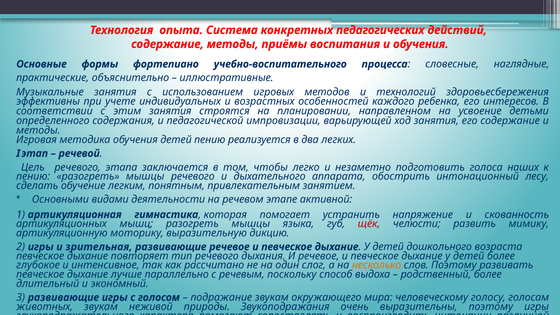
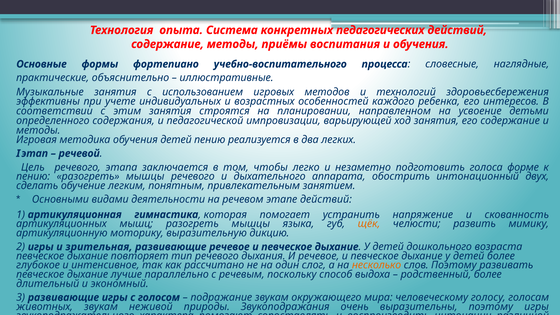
наших: наших -> форме
лесу: лесу -> двух
этапе активной: активной -> действий
щёк colour: red -> orange
